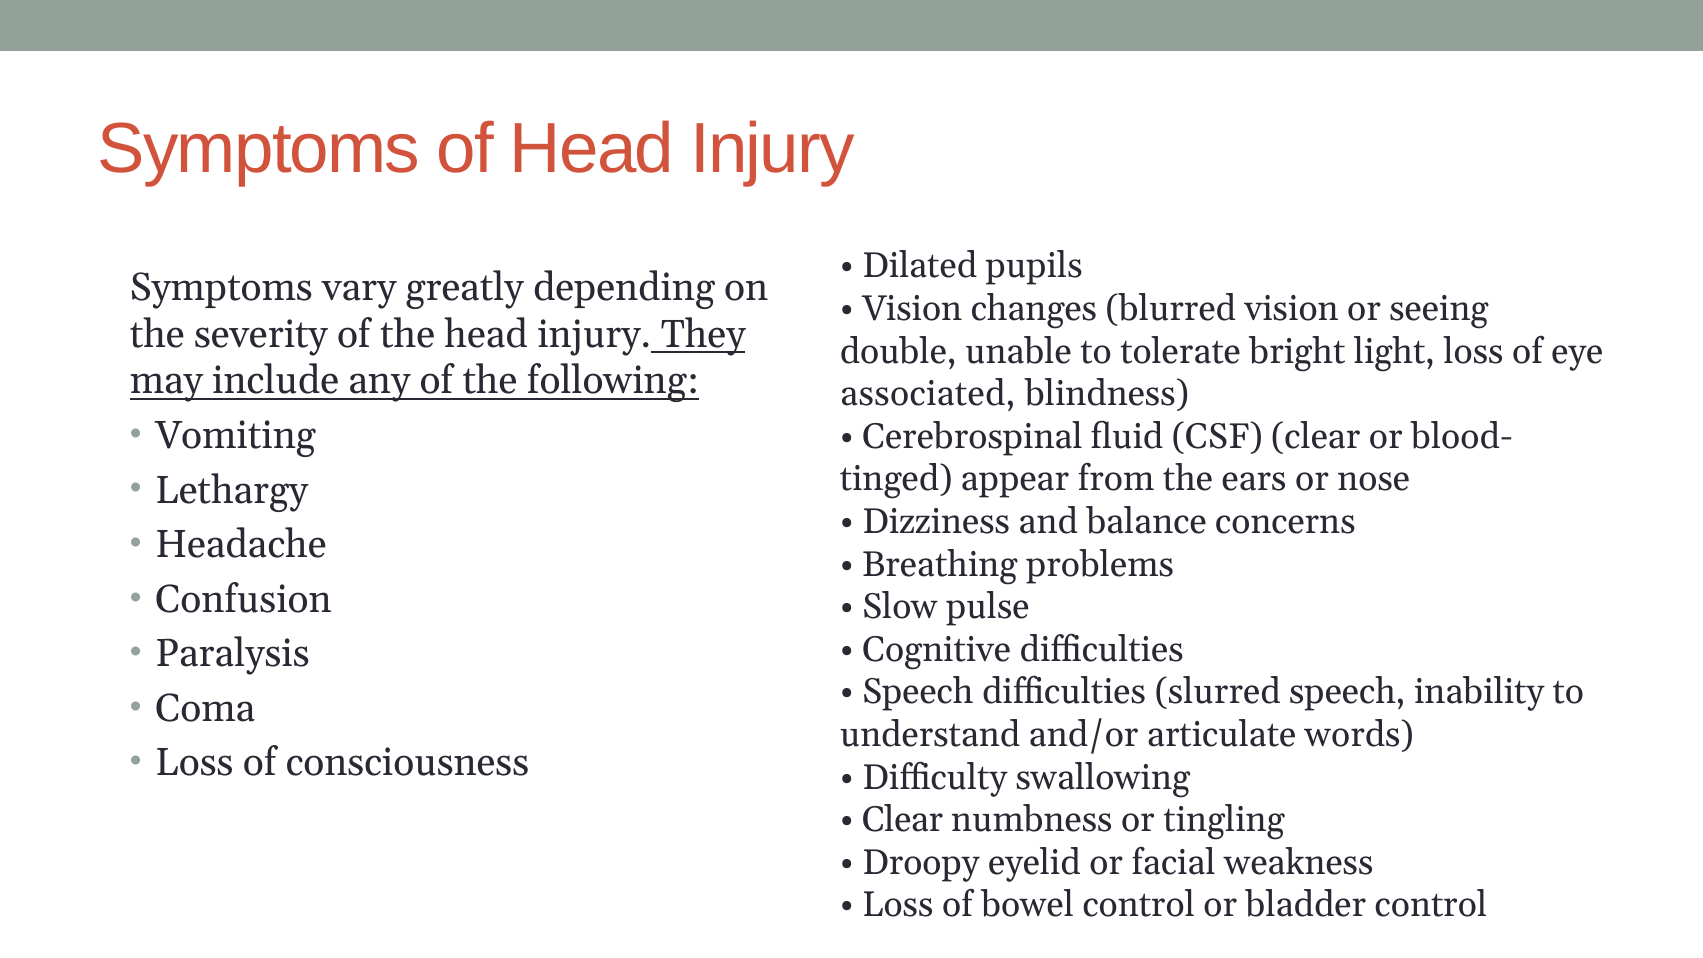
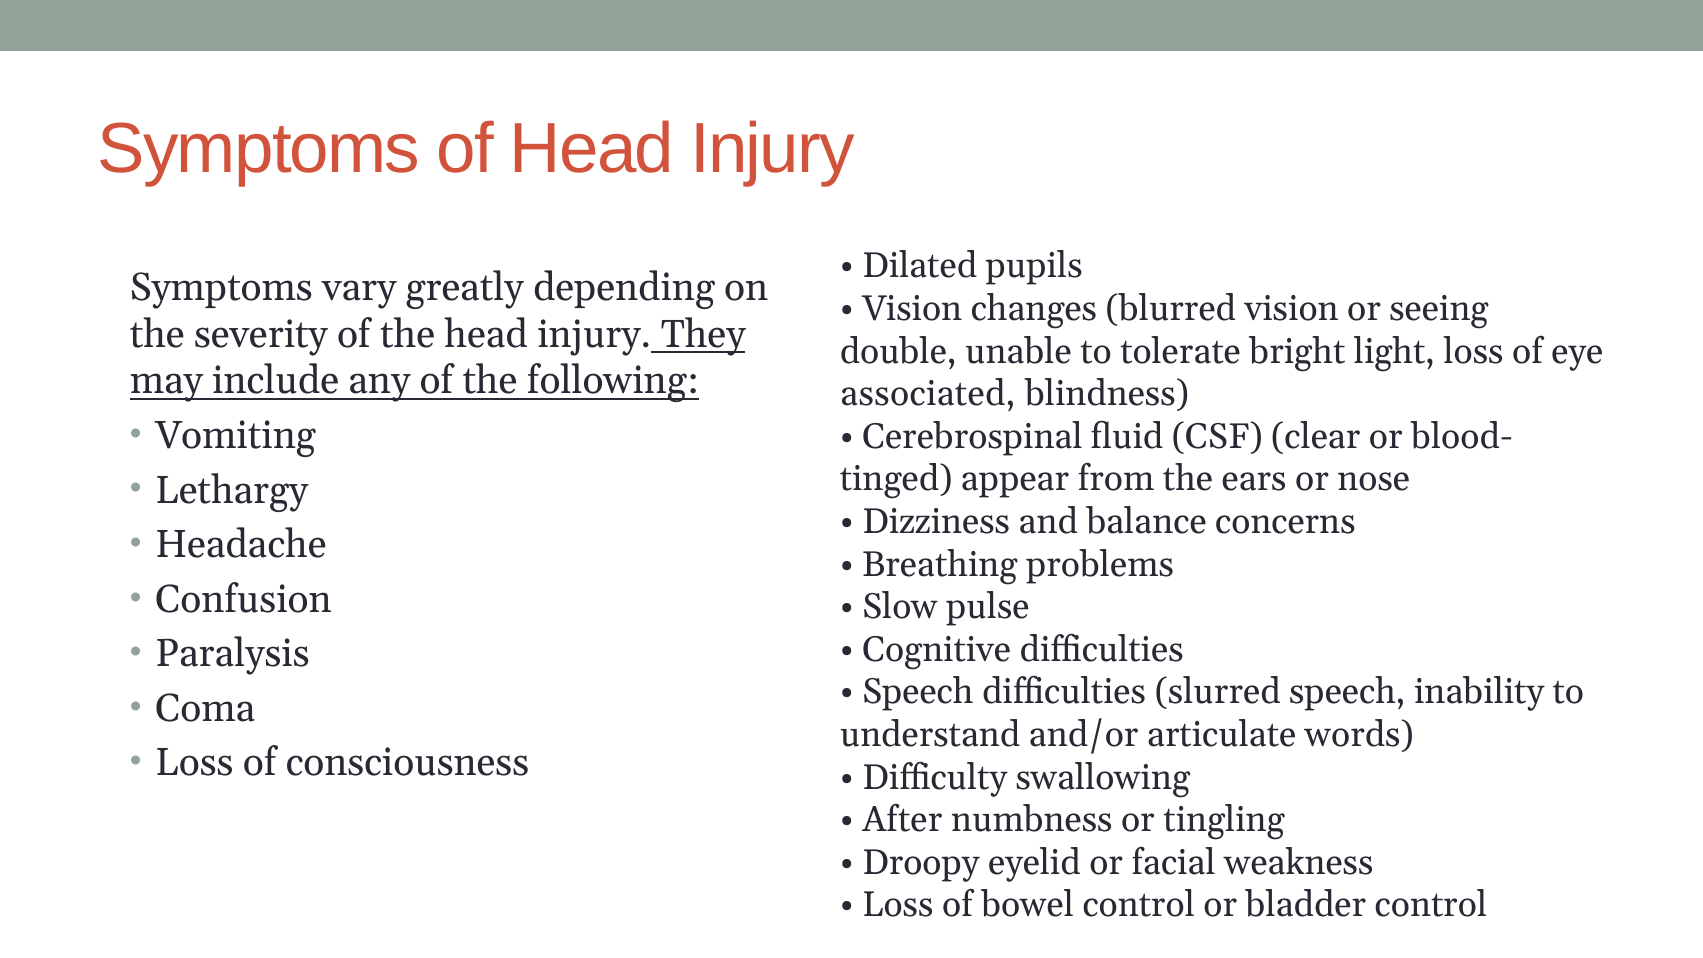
Clear at (903, 820): Clear -> After
